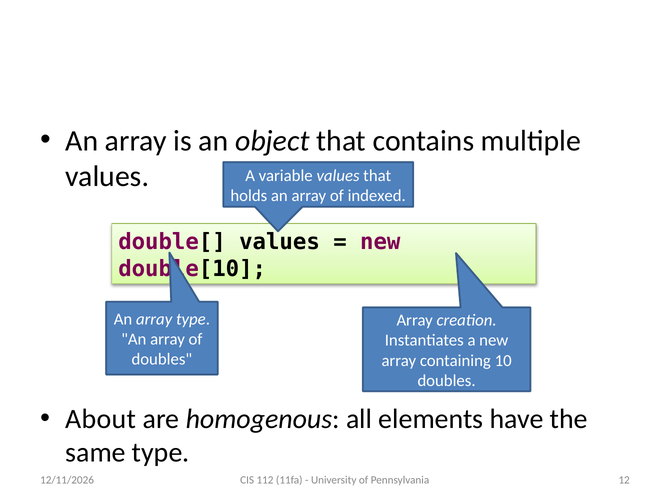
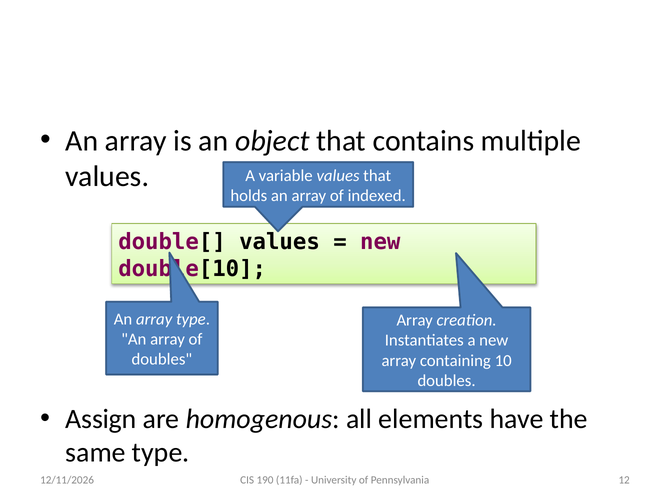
About: About -> Assign
112: 112 -> 190
